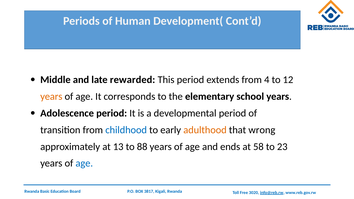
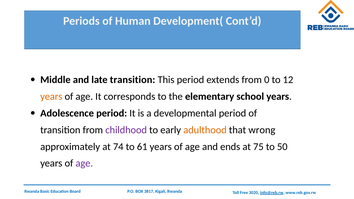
late rewarded: rewarded -> transition
4: 4 -> 0
childhood colour: blue -> purple
13: 13 -> 74
88: 88 -> 61
58: 58 -> 75
23: 23 -> 50
age at (84, 163) colour: blue -> purple
